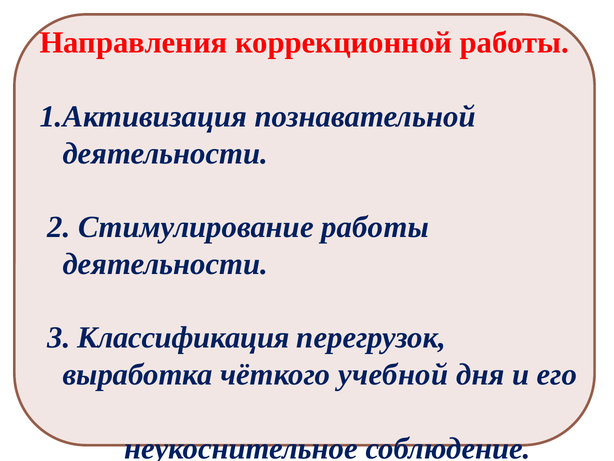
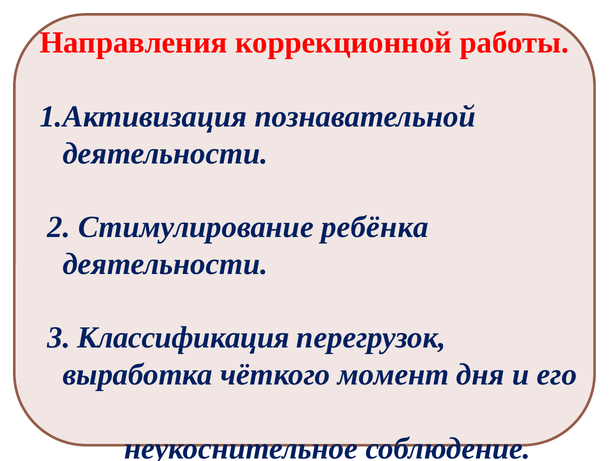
Стимулирование работы: работы -> ребёнка
учебной: учебной -> момент
